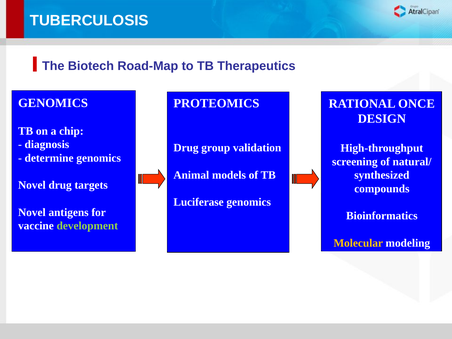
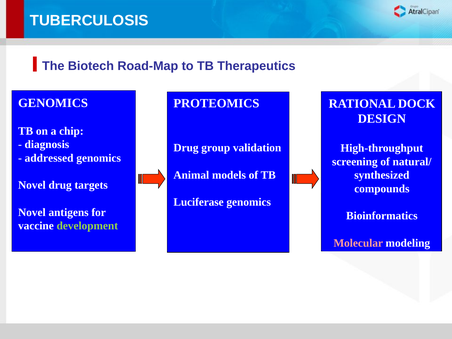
ONCE: ONCE -> DOCK
determine: determine -> addressed
Molecular colour: yellow -> pink
